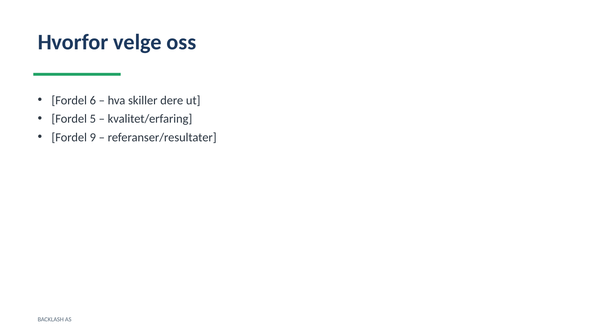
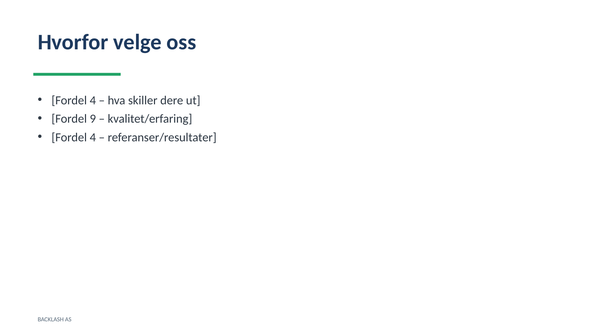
6 at (93, 100): 6 -> 4
5: 5 -> 9
9 at (93, 137): 9 -> 4
